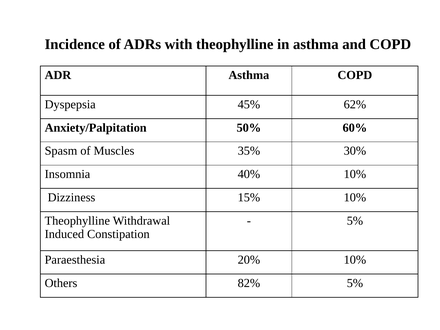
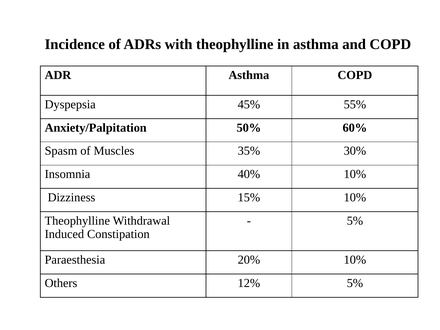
62%: 62% -> 55%
82%: 82% -> 12%
